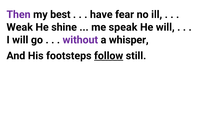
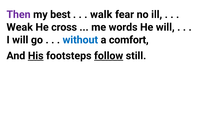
have: have -> walk
shine: shine -> cross
speak: speak -> words
without colour: purple -> blue
whisper: whisper -> comfort
His underline: none -> present
